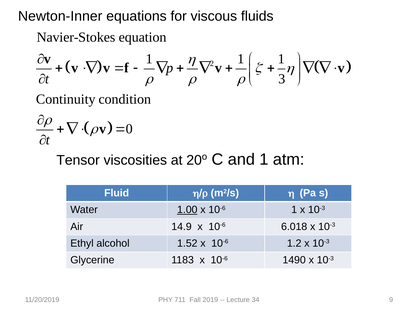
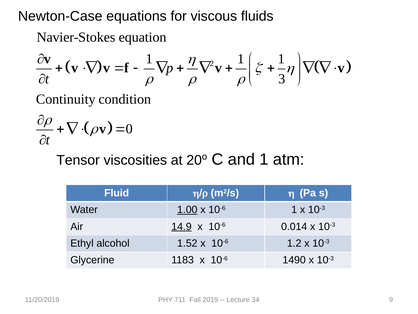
Newton-Inner: Newton-Inner -> Newton-Case
14.9 underline: none -> present
6.018: 6.018 -> 0.014
